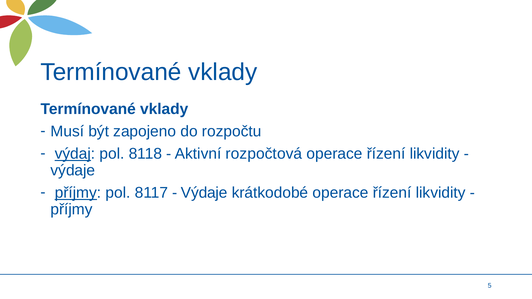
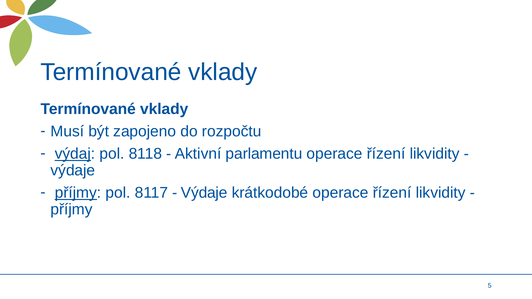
rozpočtová: rozpočtová -> parlamentu
